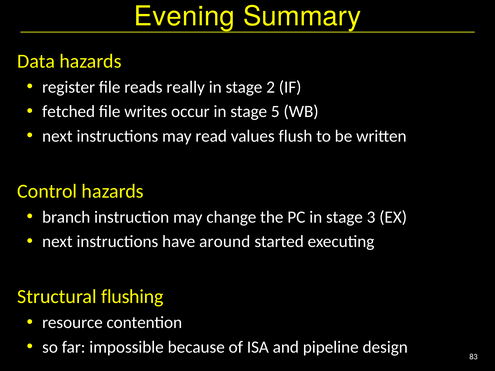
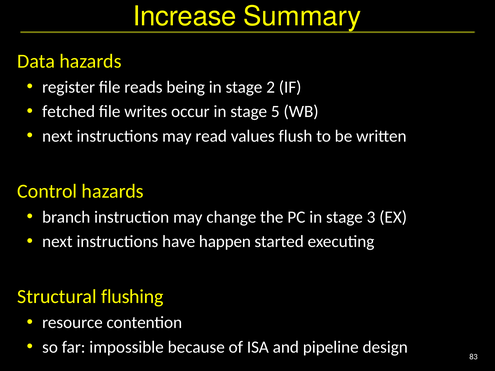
Evening: Evening -> Increase
really: really -> being
around: around -> happen
